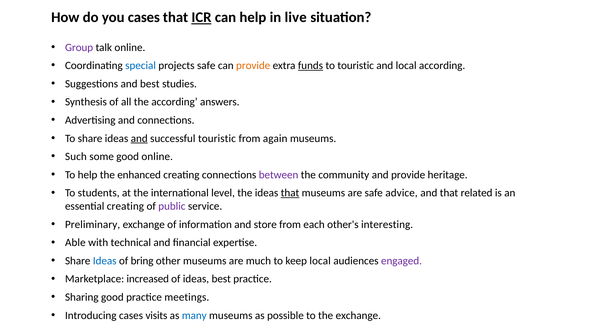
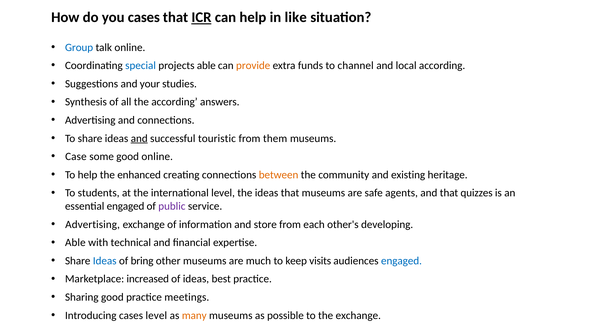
live: live -> like
Group colour: purple -> blue
projects safe: safe -> able
funds underline: present -> none
to touristic: touristic -> channel
and best: best -> your
again: again -> them
Such: Such -> Case
between colour: purple -> orange
and provide: provide -> existing
that at (290, 193) underline: present -> none
advice: advice -> agents
related: related -> quizzes
essential creating: creating -> engaged
Preliminary at (93, 224): Preliminary -> Advertising
interesting: interesting -> developing
keep local: local -> visits
engaged at (401, 261) colour: purple -> blue
cases visits: visits -> level
many colour: blue -> orange
